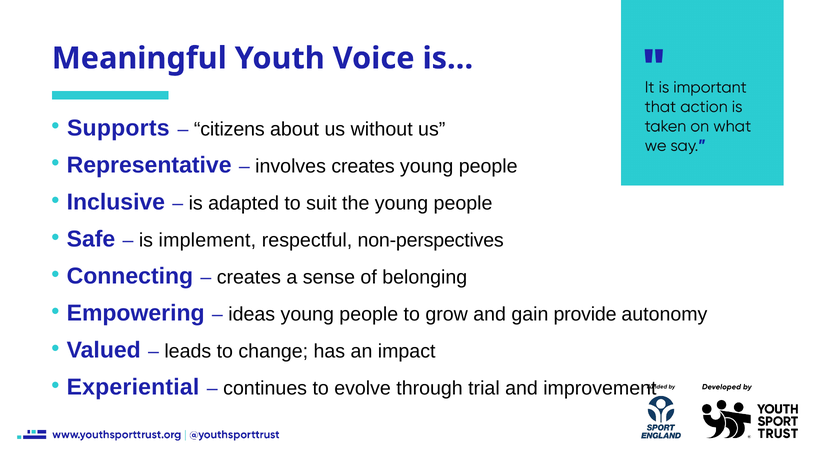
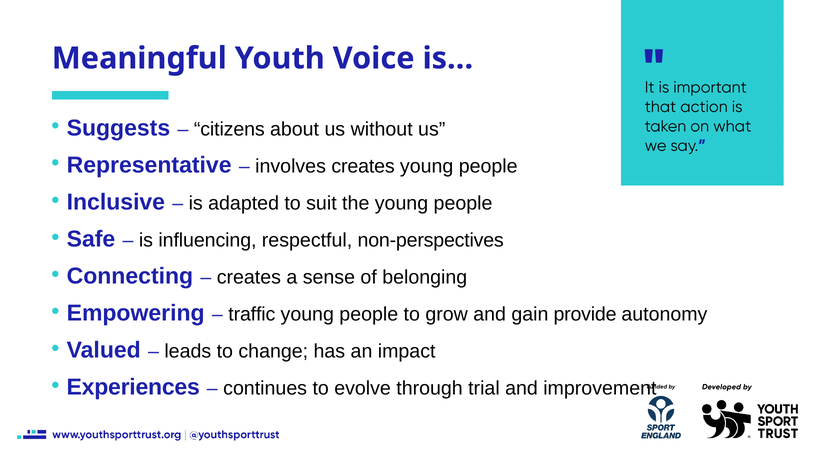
Supports: Supports -> Suggests
implement: implement -> influencing
ideas: ideas -> traffic
Experiential: Experiential -> Experiences
